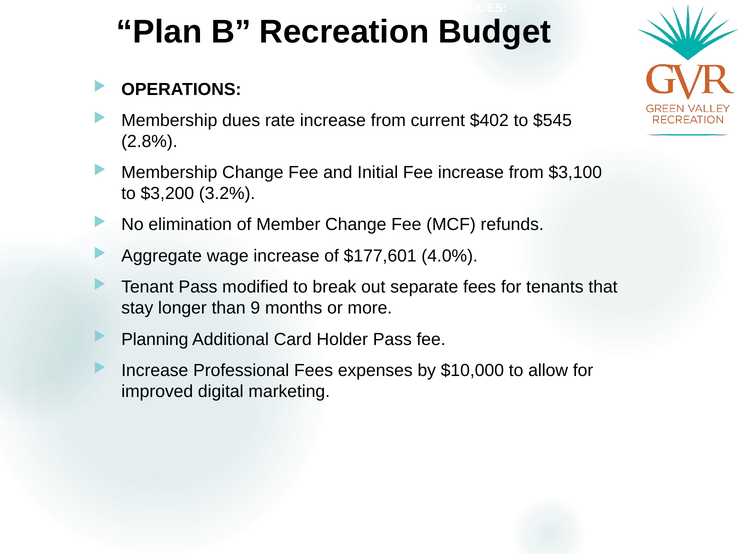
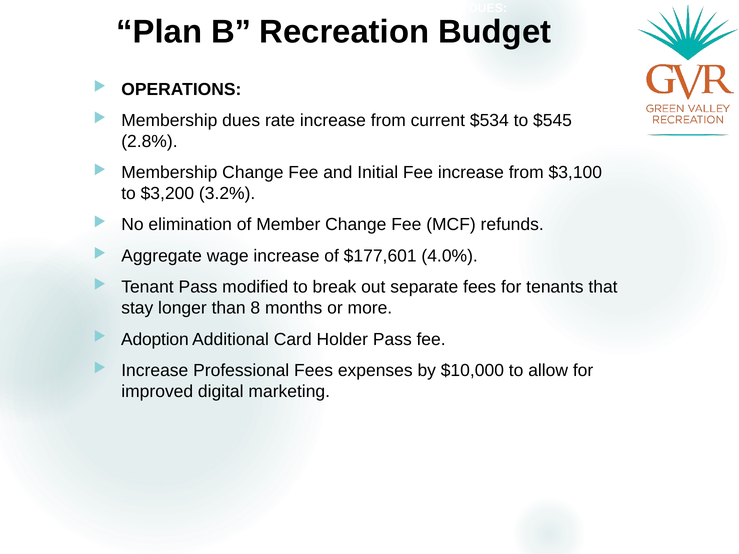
$402: $402 -> $534
9: 9 -> 8
Planning: Planning -> Adoption
